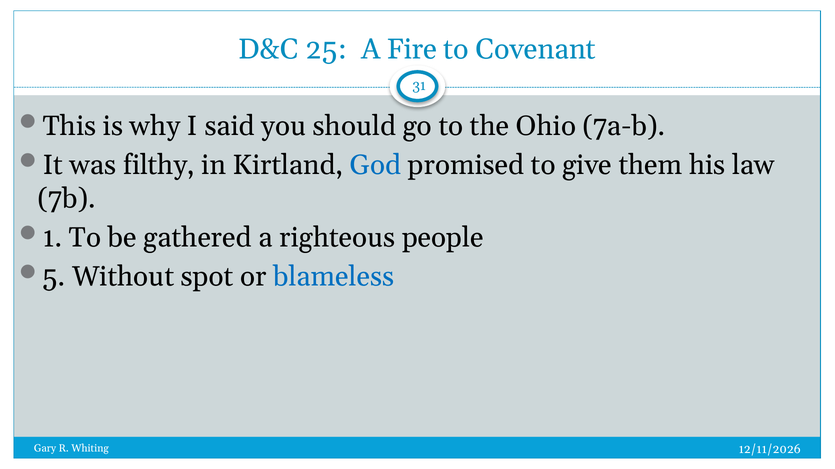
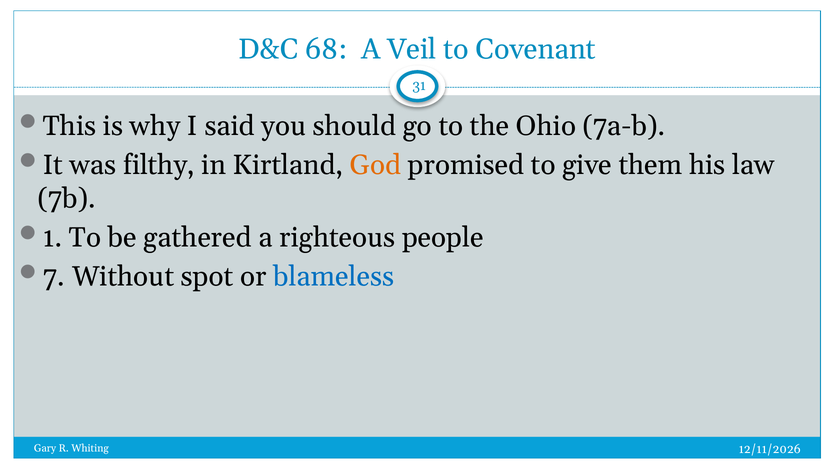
25: 25 -> 68
Fire: Fire -> Veil
God colour: blue -> orange
5: 5 -> 7
